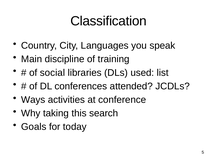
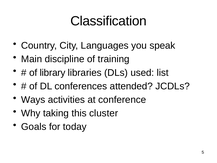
social: social -> library
search: search -> cluster
